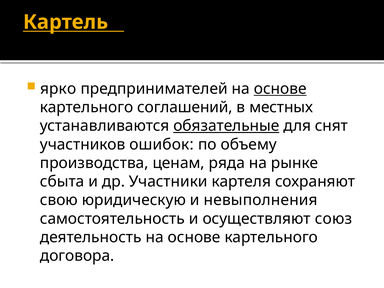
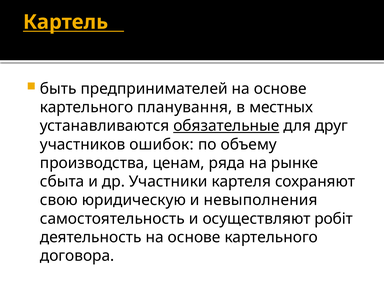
ярко: ярко -> быть
основе at (280, 89) underline: present -> none
соглашений: соглашений -> планування
снят: снят -> друг
союз: союз -> робіт
